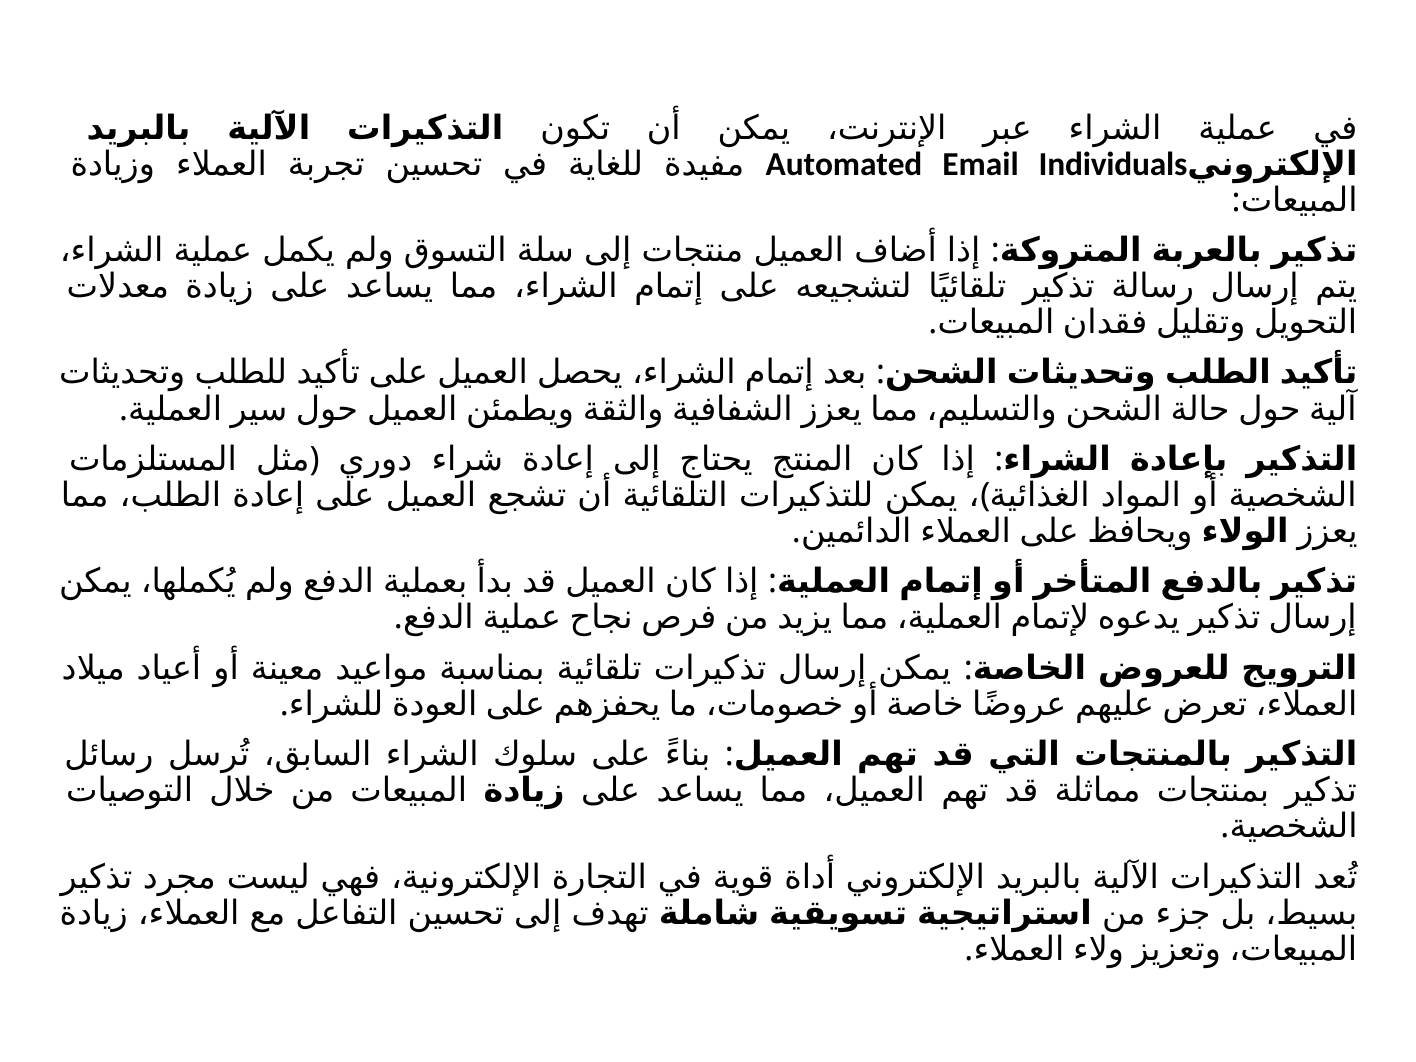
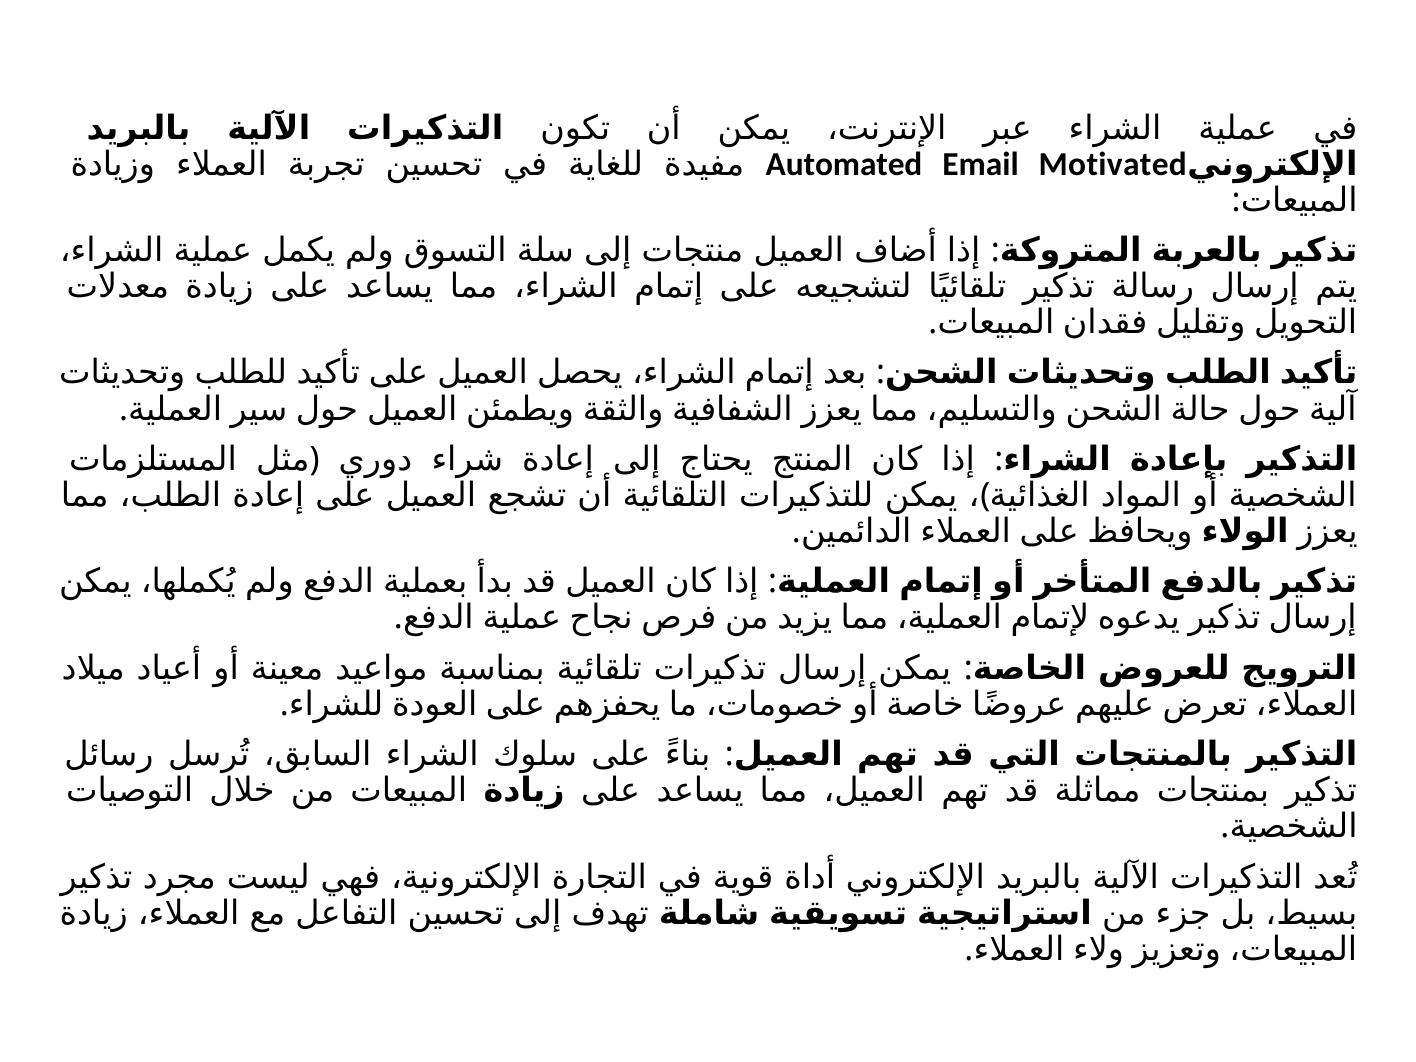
Individuals: Individuals -> Motivated
